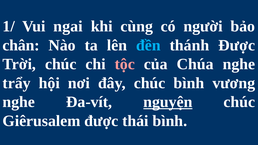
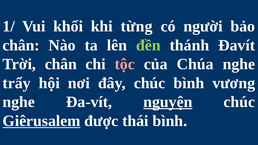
ngai: ngai -> khối
cùng: cùng -> từng
đền colour: light blue -> light green
thánh Được: Được -> Đavít
Trời chúc: chúc -> chân
Giêrusalem underline: none -> present
